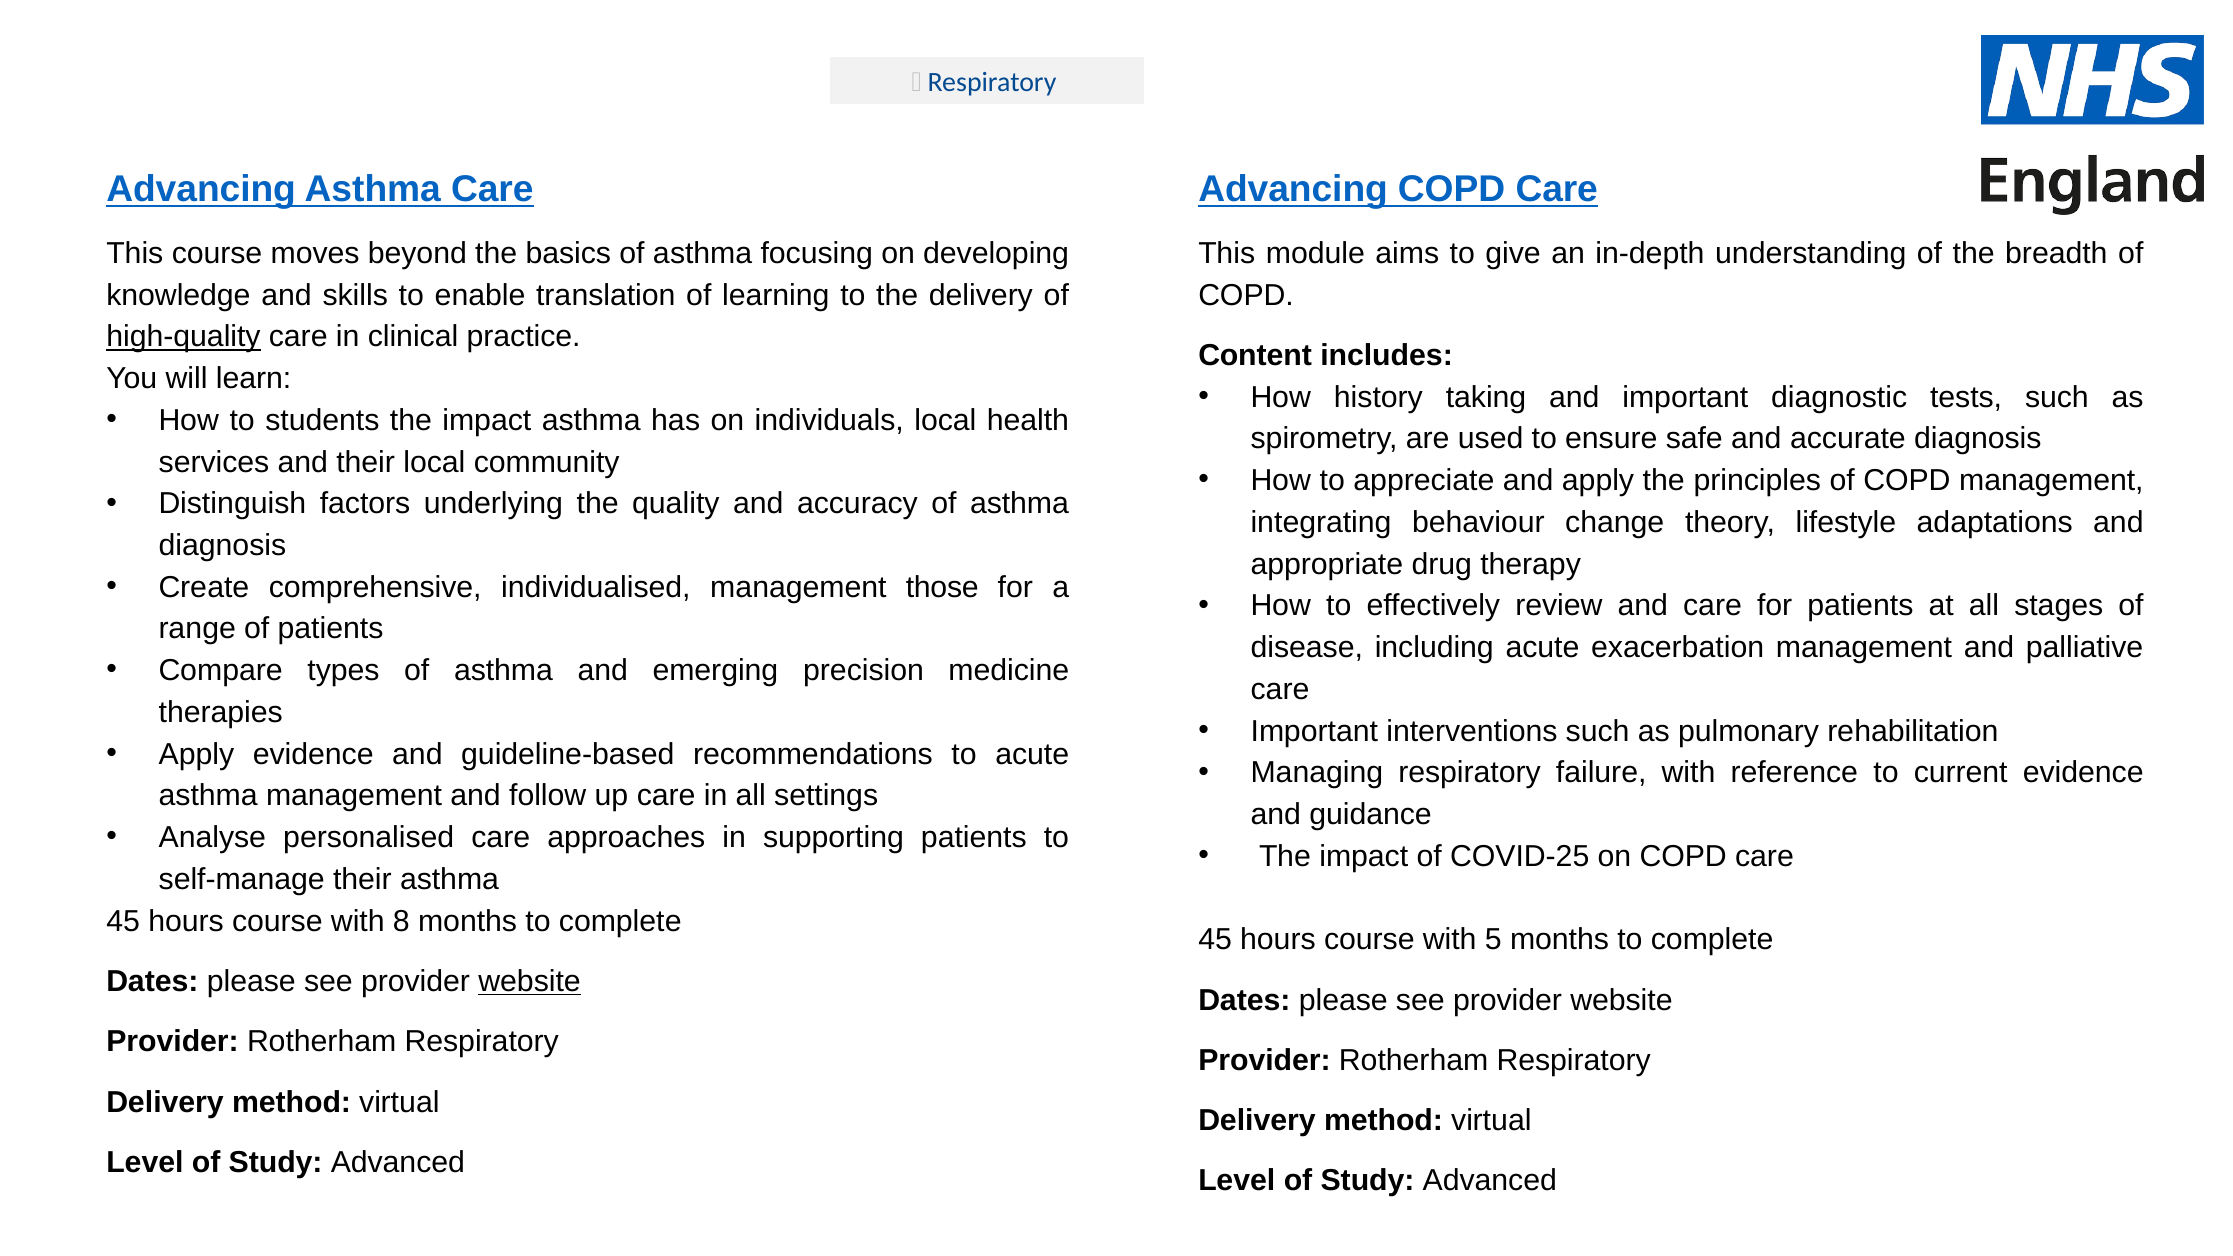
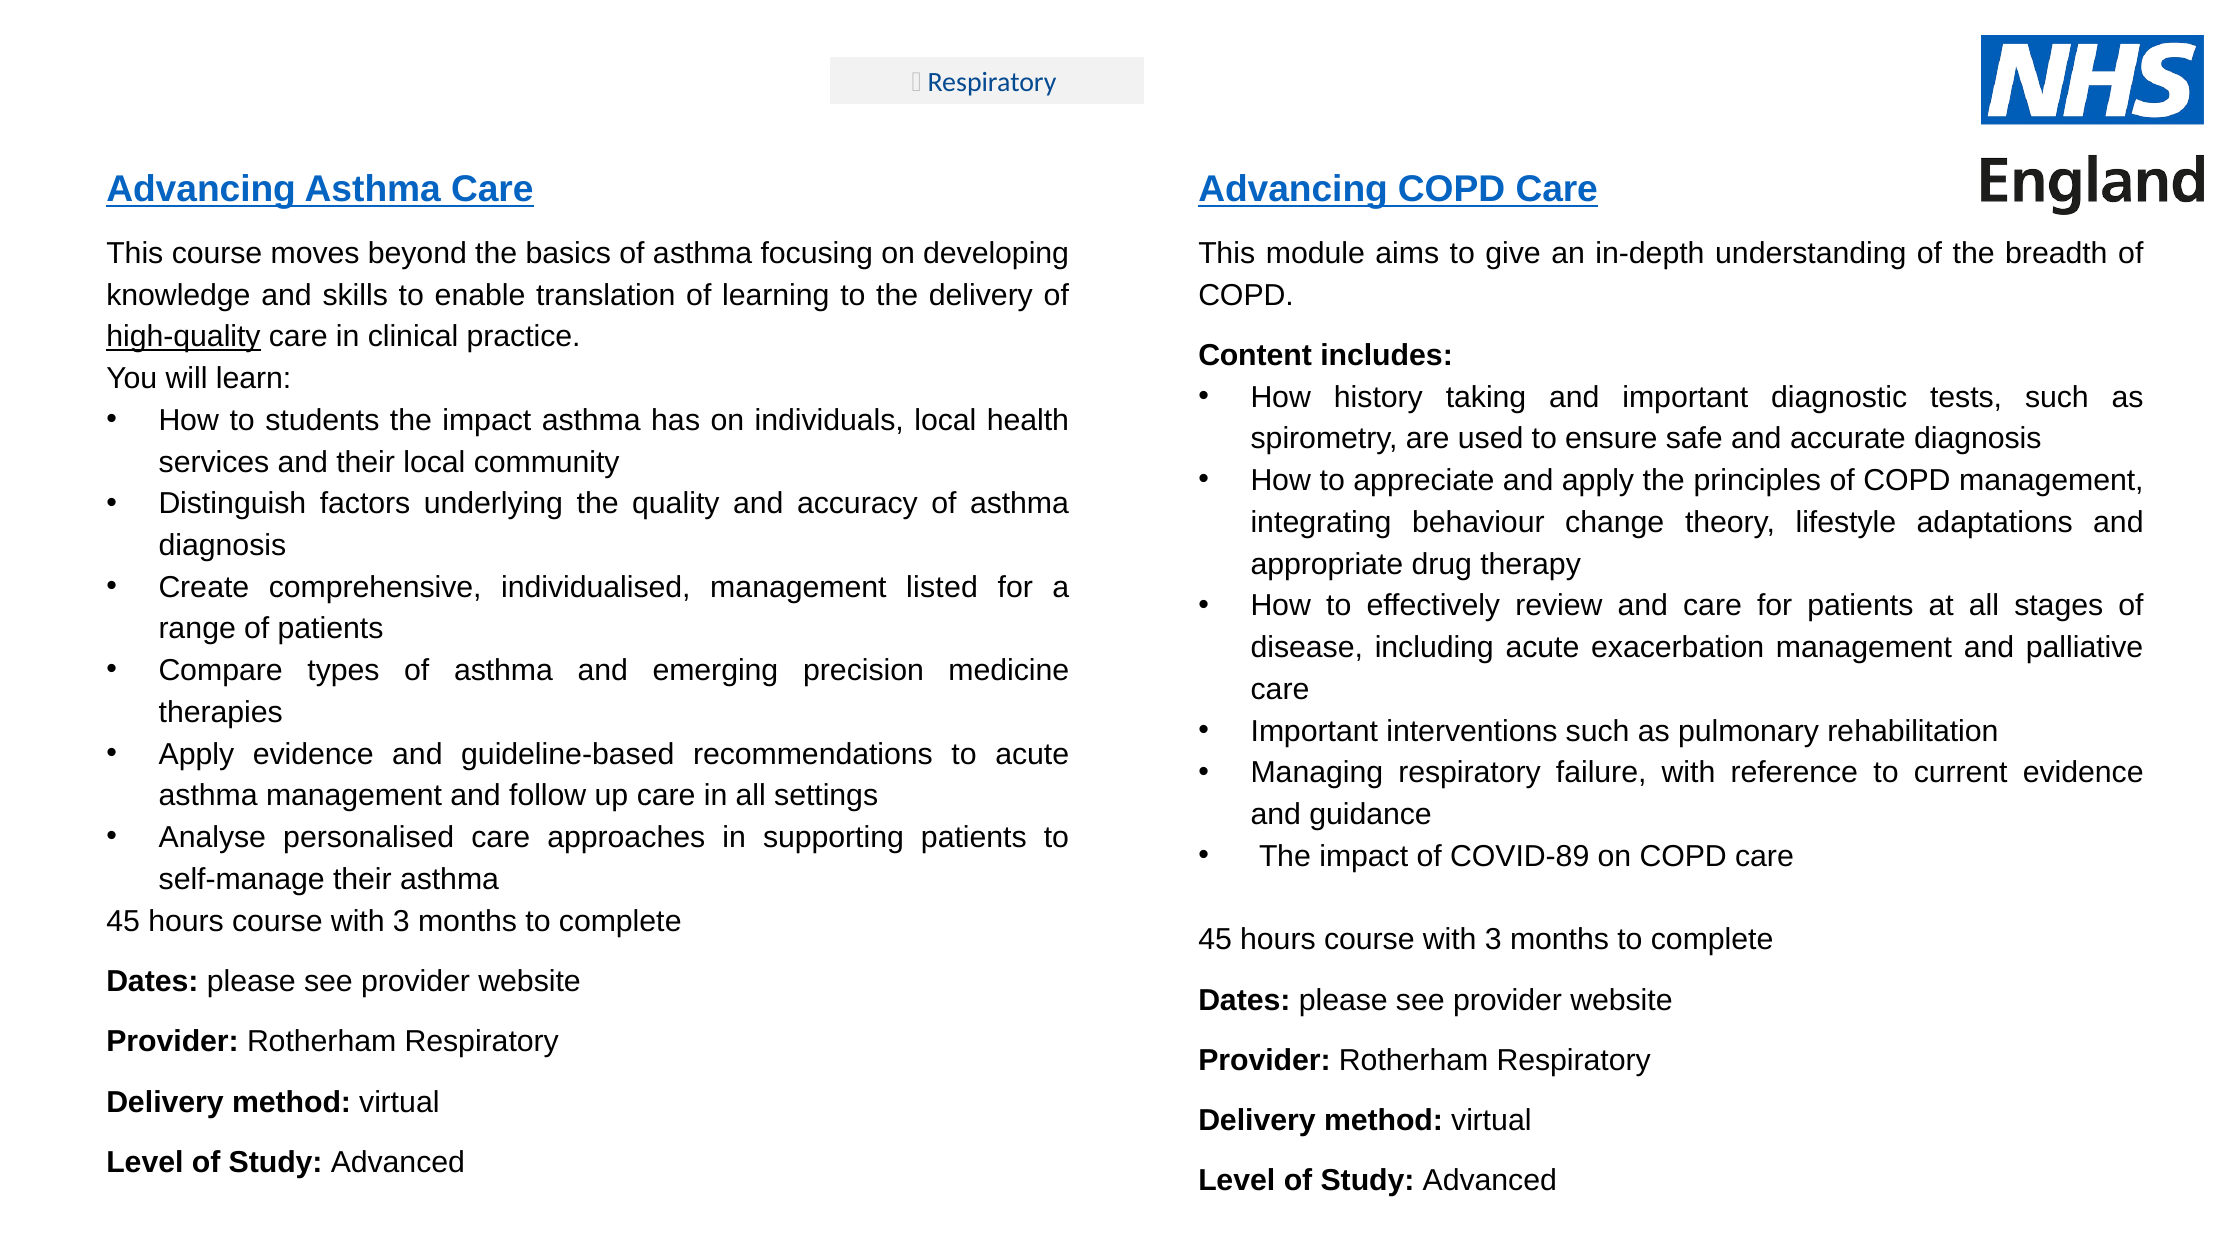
those: those -> listed
COVID-25: COVID-25 -> COVID-89
8 at (401, 921): 8 -> 3
5 at (1493, 940): 5 -> 3
website at (530, 981) underline: present -> none
